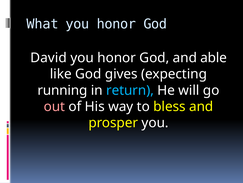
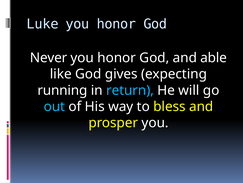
What: What -> Luke
David: David -> Never
out colour: pink -> light blue
